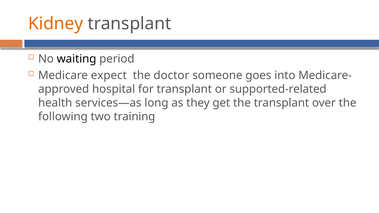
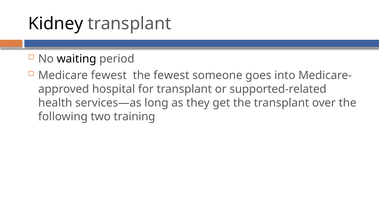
Kidney colour: orange -> black
Medicare expect: expect -> fewest
the doctor: doctor -> fewest
